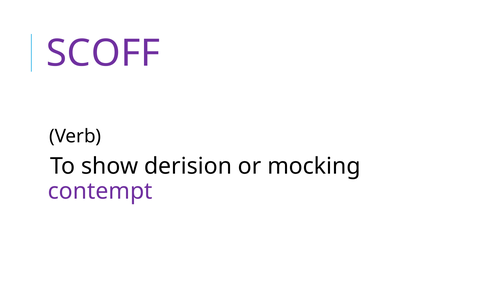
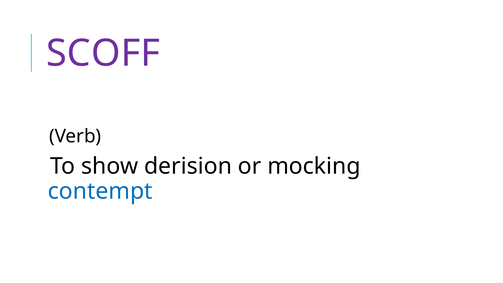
contempt colour: purple -> blue
